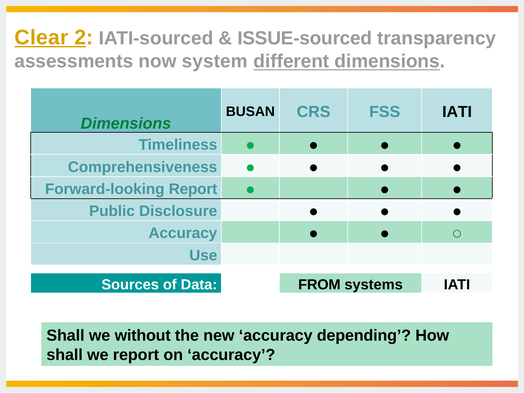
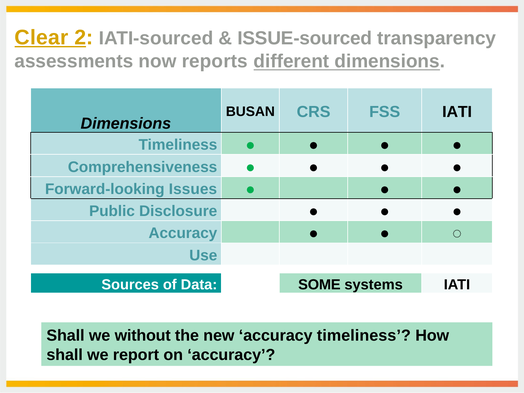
system: system -> reports
Dimensions at (126, 124) colour: green -> black
Forward-looking Report: Report -> Issues
FROM: FROM -> SOME
accuracy depending: depending -> timeliness
